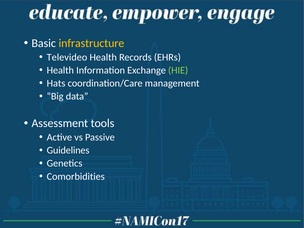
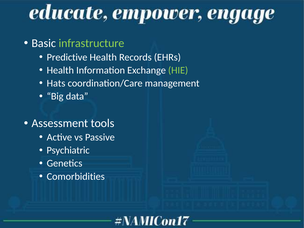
infrastructure colour: yellow -> light green
Televideo: Televideo -> Predictive
Guidelines: Guidelines -> Psychiatric
